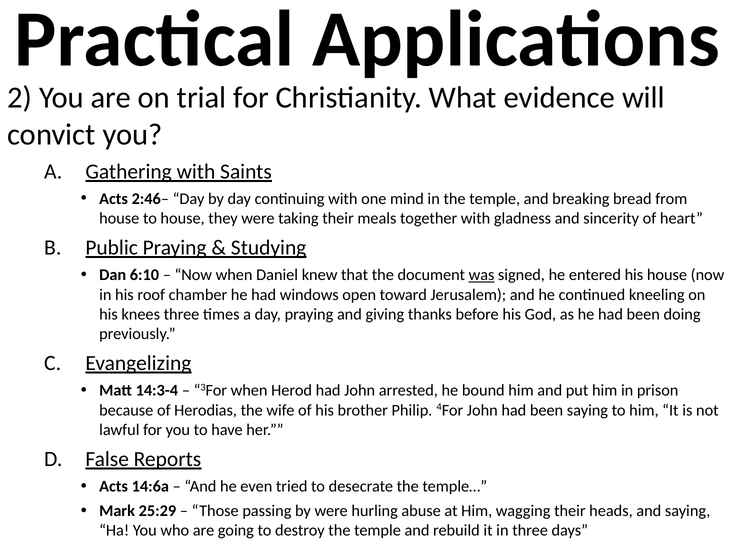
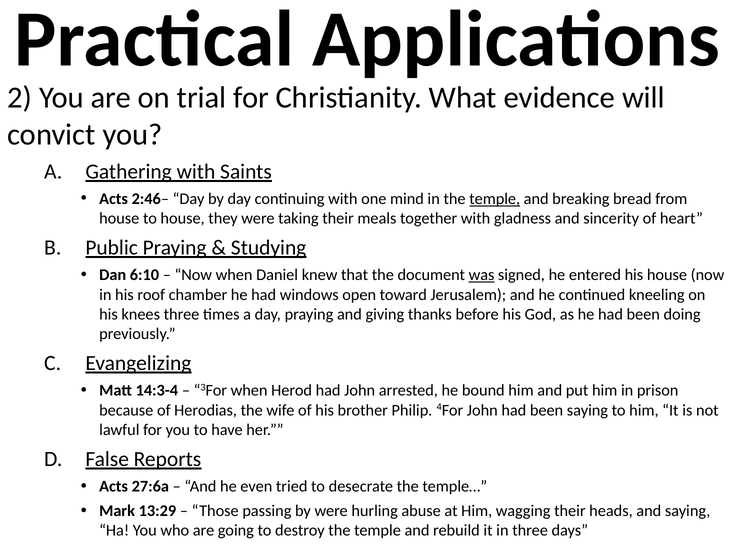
temple at (495, 199) underline: none -> present
14:6a: 14:6a -> 27:6a
25:29: 25:29 -> 13:29
